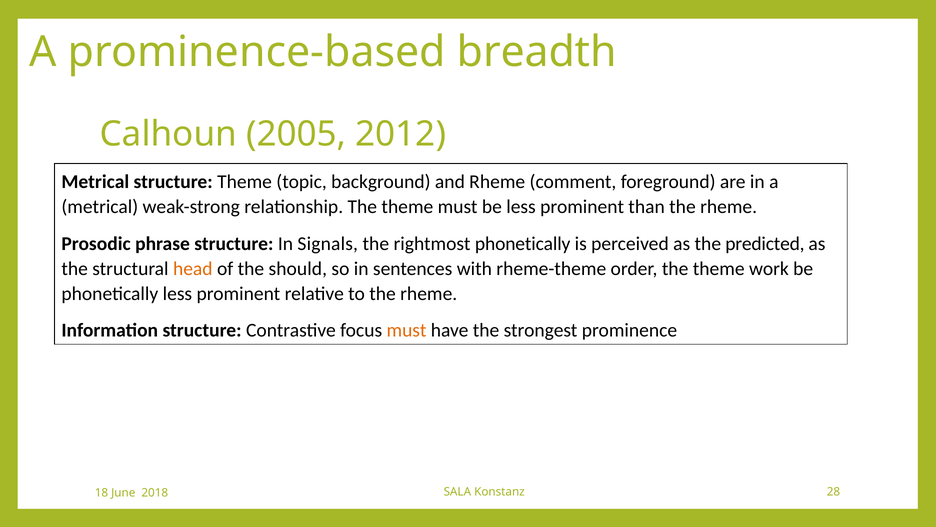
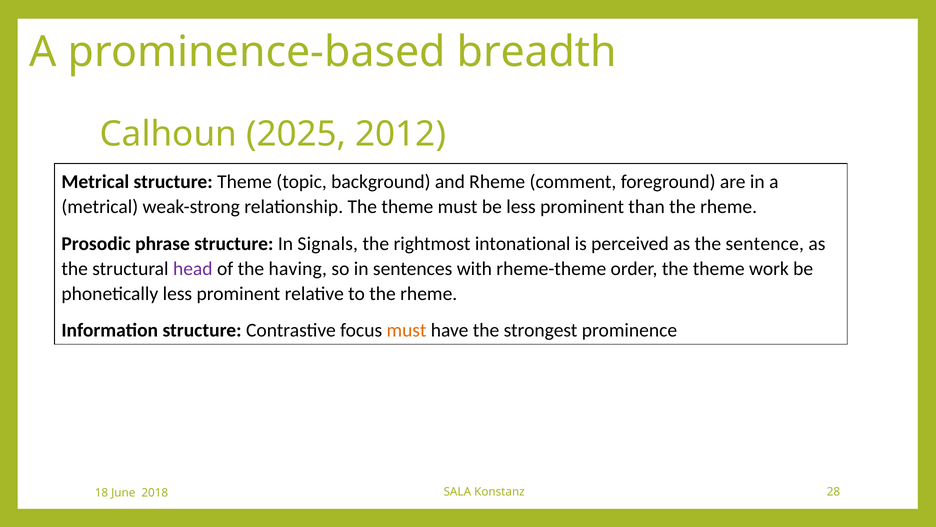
2005: 2005 -> 2025
rightmost phonetically: phonetically -> intonational
predicted: predicted -> sentence
head colour: orange -> purple
should: should -> having
